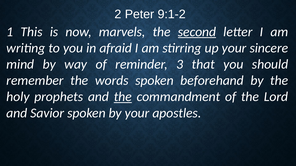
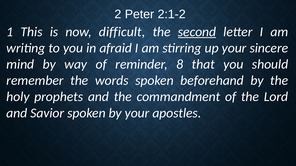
9:1-2: 9:1-2 -> 2:1-2
marvels: marvels -> difficult
3: 3 -> 8
the at (123, 97) underline: present -> none
